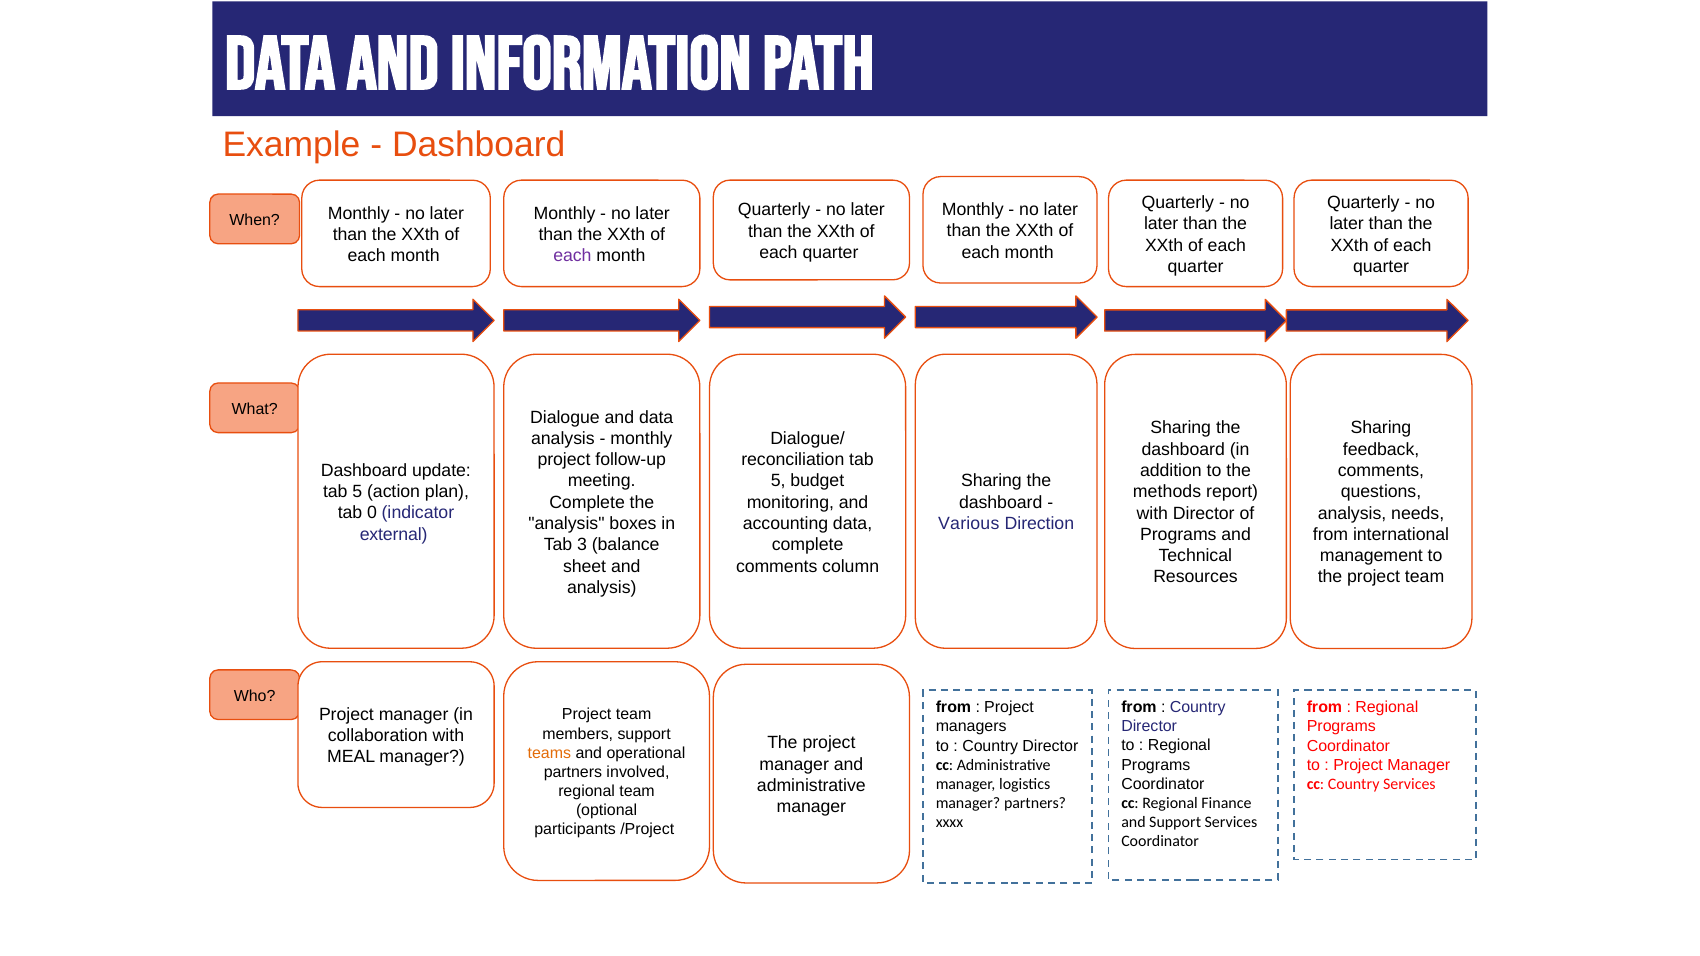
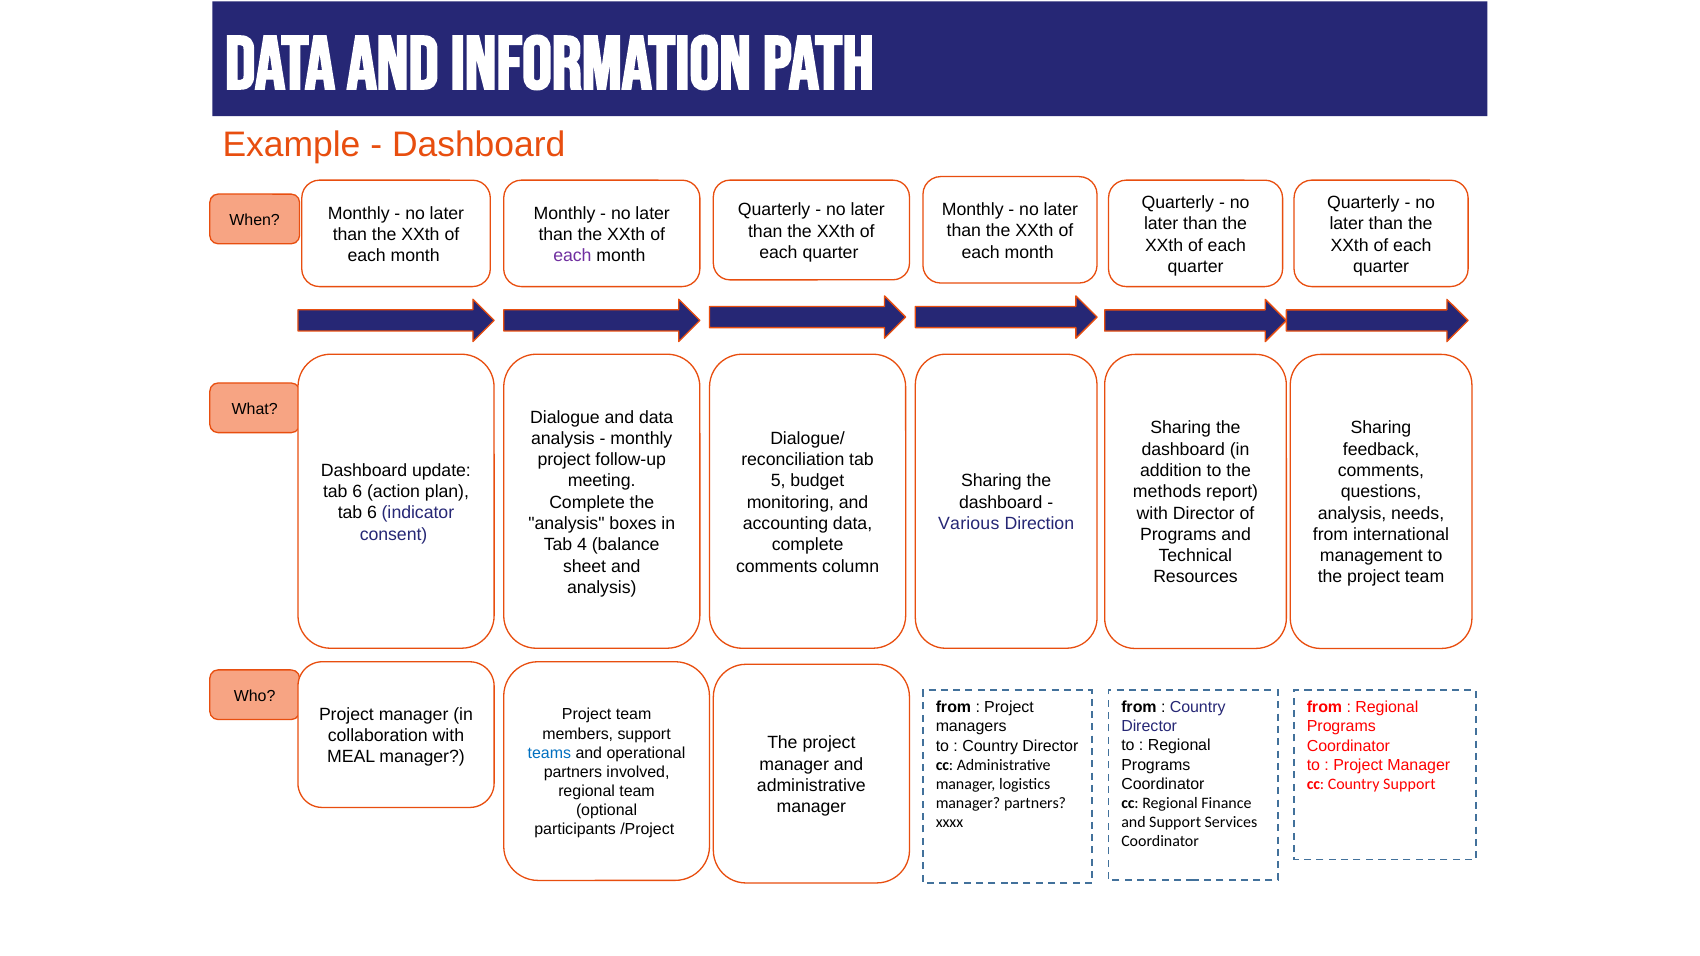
5 at (357, 492): 5 -> 6
0 at (372, 513): 0 -> 6
external: external -> consent
3: 3 -> 4
teams colour: orange -> blue
Country Services: Services -> Support
